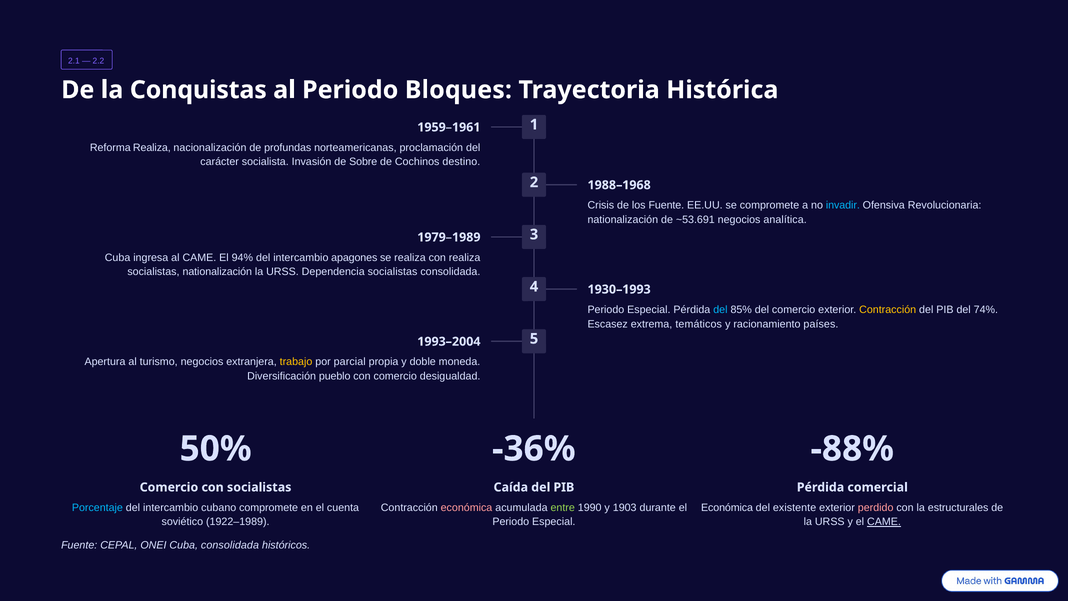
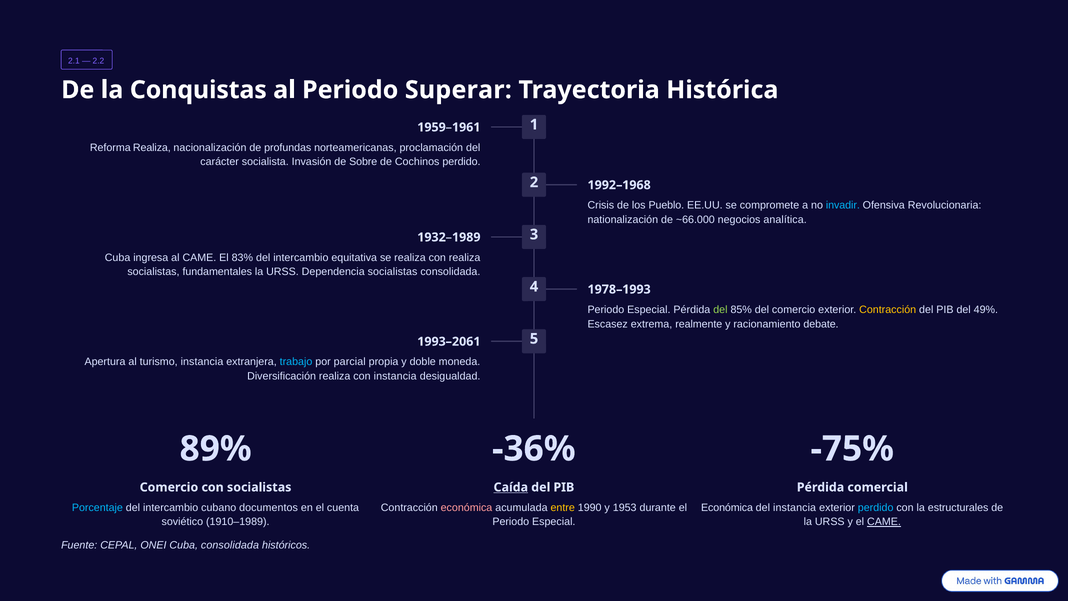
Bloques: Bloques -> Superar
Cochinos destino: destino -> perdido
1988–1968: 1988–1968 -> 1992–1968
los Fuente: Fuente -> Pueblo
~53.691: ~53.691 -> ~66.000
1979–1989: 1979–1989 -> 1932–1989
94%: 94% -> 83%
apagones: apagones -> equitativa
socialistas nationalización: nationalización -> fundamentales
1930–1993: 1930–1993 -> 1978–1993
del at (720, 310) colour: light blue -> light green
74%: 74% -> 49%
temáticos: temáticos -> realmente
países: países -> debate
1993–2004: 1993–2004 -> 1993–2061
turismo negocios: negocios -> instancia
trabajo colour: yellow -> light blue
Diversificación pueblo: pueblo -> realiza
con comercio: comercio -> instancia
50%: 50% -> 89%
-88%: -88% -> -75%
Caída underline: none -> present
cubano compromete: compromete -> documentos
entre colour: light green -> yellow
1903: 1903 -> 1953
del existente: existente -> instancia
perdido at (876, 507) colour: pink -> light blue
1922–1989: 1922–1989 -> 1910–1989
